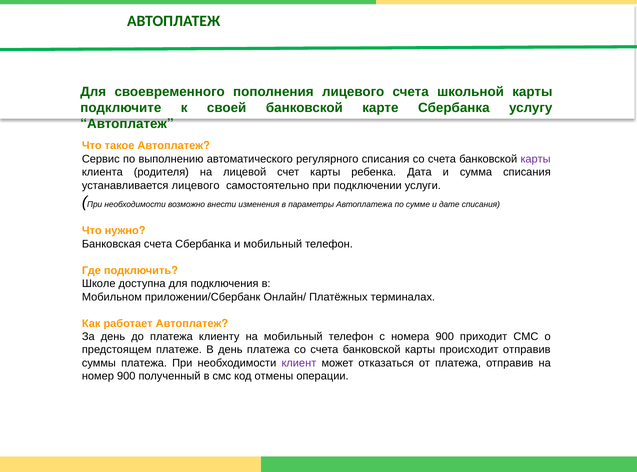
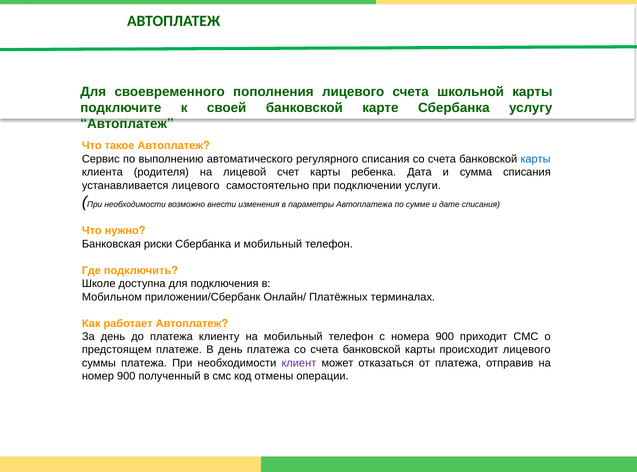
карты at (536, 159) colour: purple -> blue
Банковская счета: счета -> риски
происходит отправив: отправив -> лицевого
